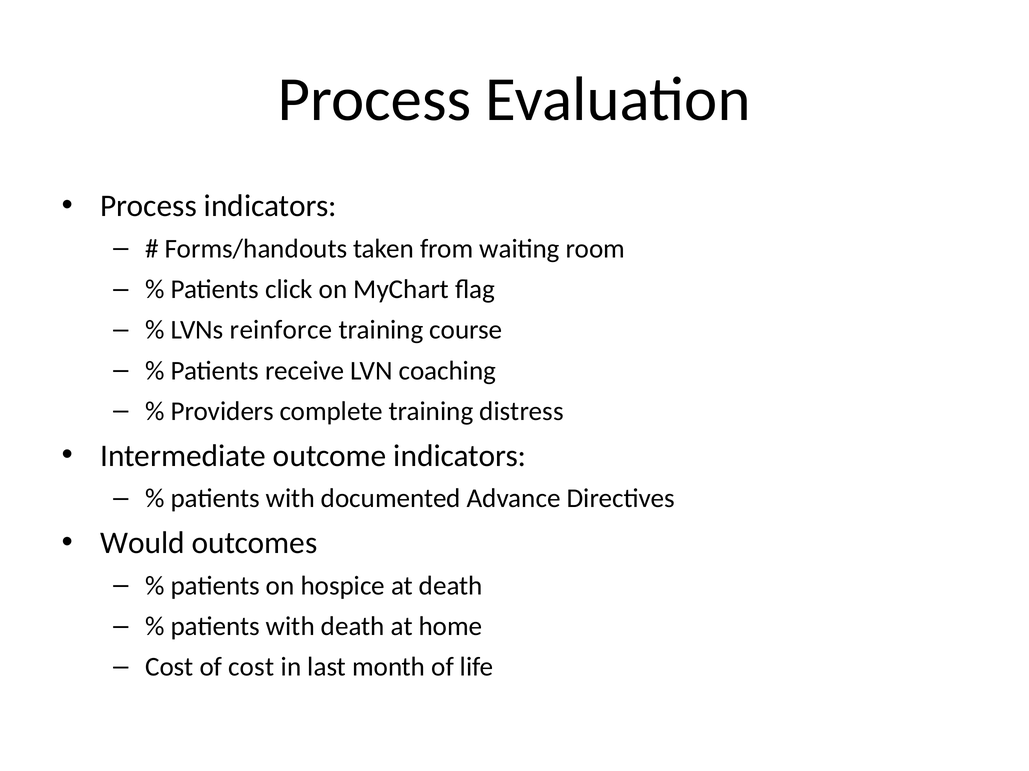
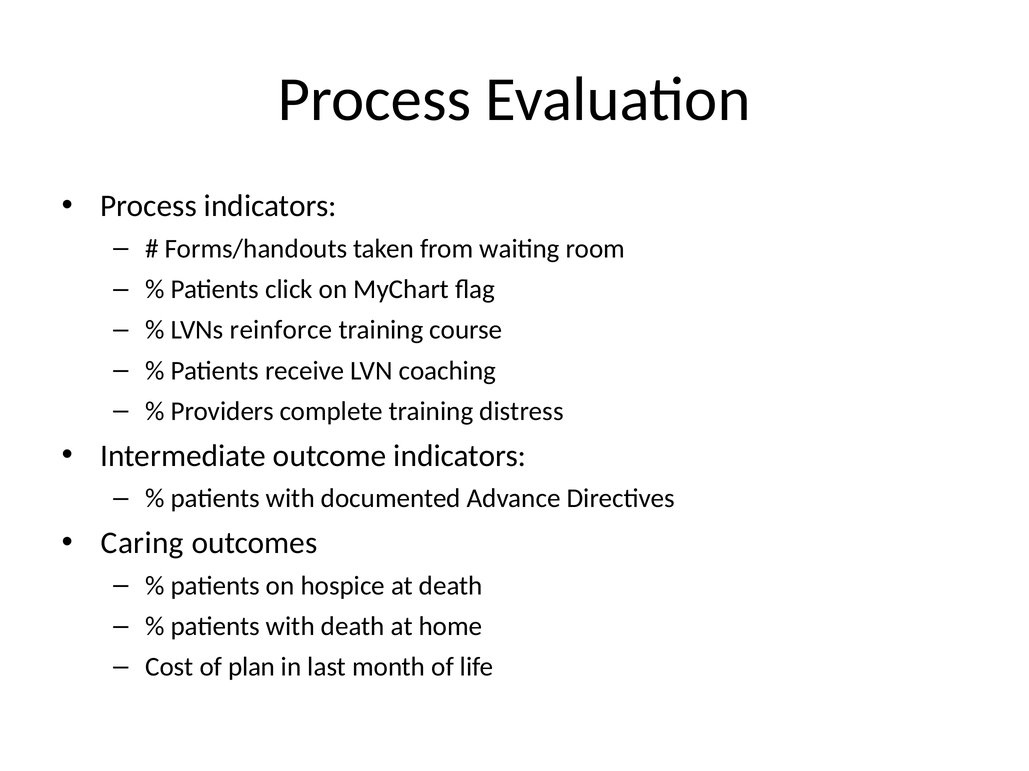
Would: Would -> Caring
of cost: cost -> plan
